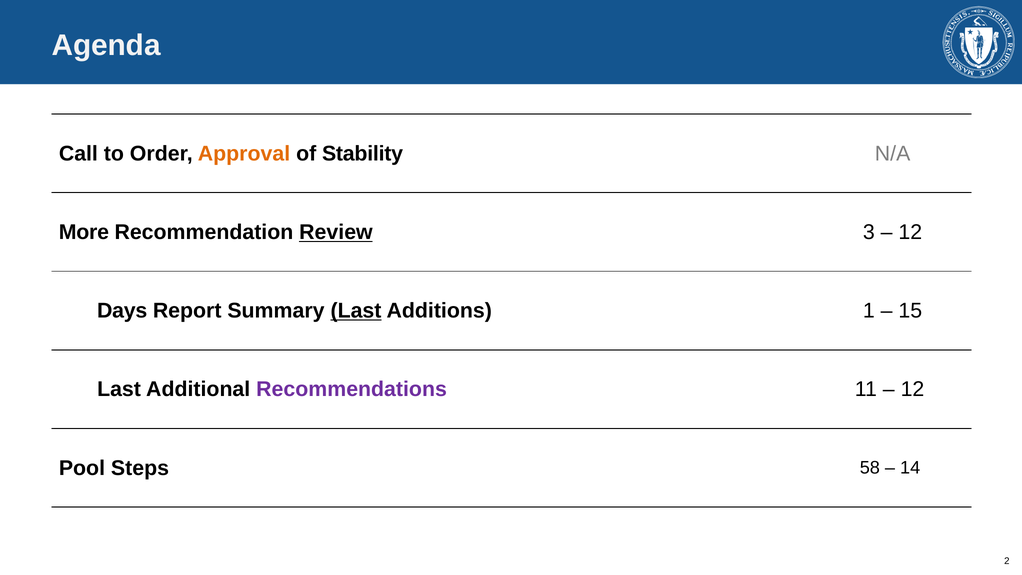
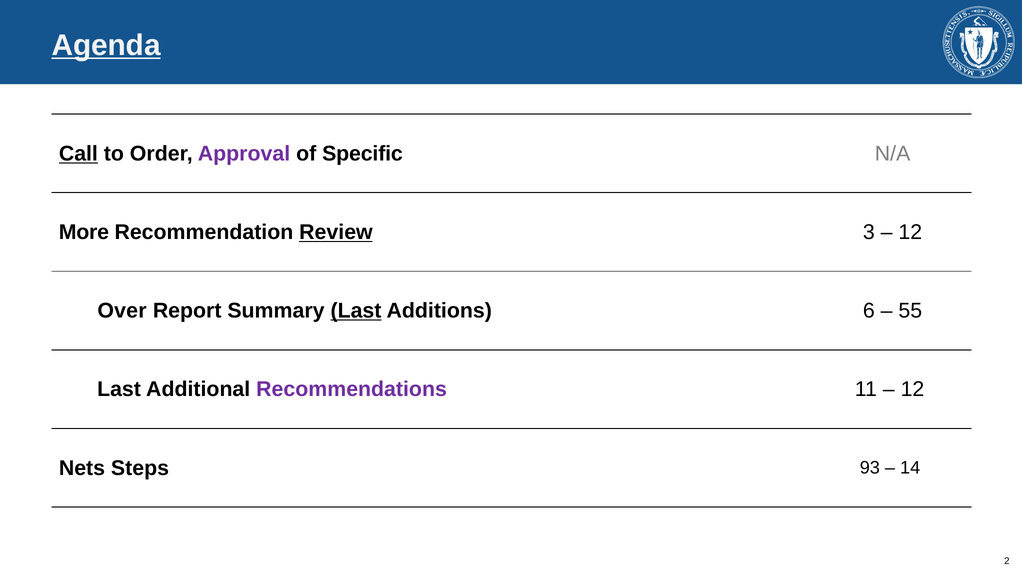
Agenda underline: none -> present
Call underline: none -> present
Approval colour: orange -> purple
Stability: Stability -> Specific
Days: Days -> Over
1: 1 -> 6
15: 15 -> 55
Pool: Pool -> Nets
58: 58 -> 93
